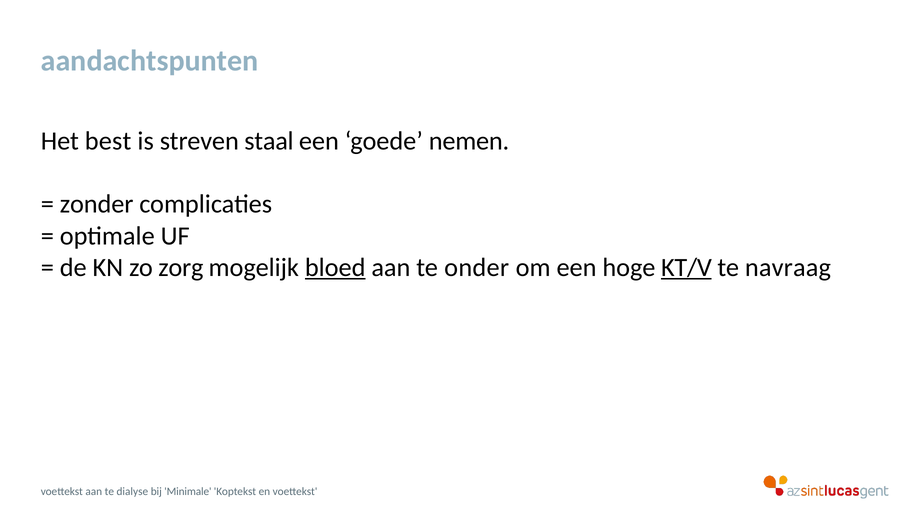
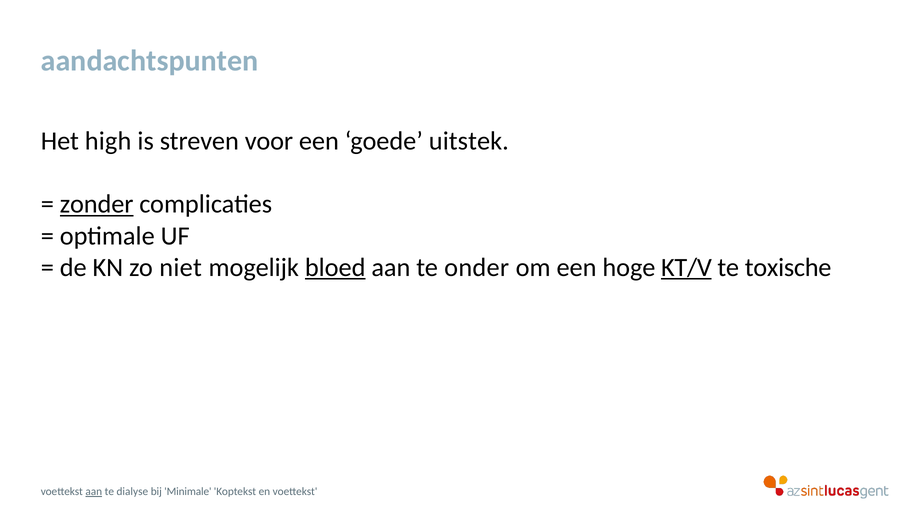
best: best -> high
staal: staal -> voor
nemen: nemen -> uitstek
zonder underline: none -> present
zorg: zorg -> niet
navraag: navraag -> toxische
aan at (94, 492) underline: none -> present
